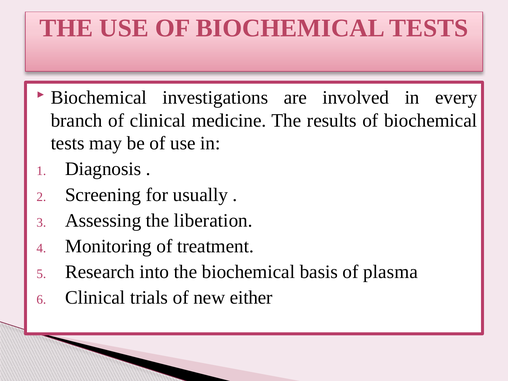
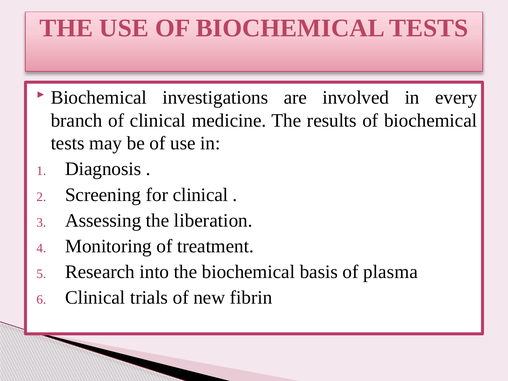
for usually: usually -> clinical
either: either -> fibrin
